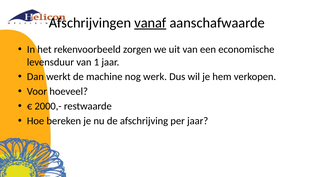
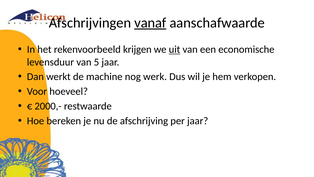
zorgen: zorgen -> krijgen
uit underline: none -> present
1: 1 -> 5
